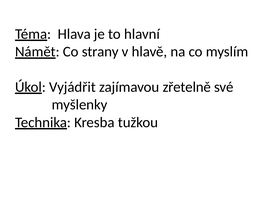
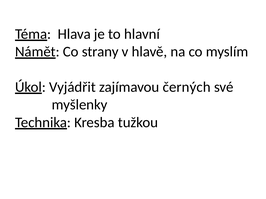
zřetelně: zřetelně -> černých
